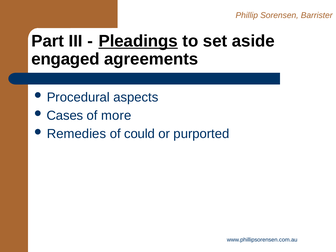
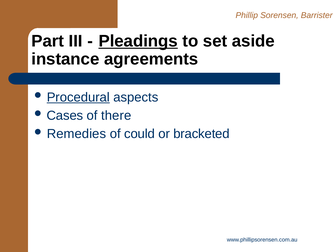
engaged: engaged -> instance
Procedural underline: none -> present
more: more -> there
purported: purported -> bracketed
